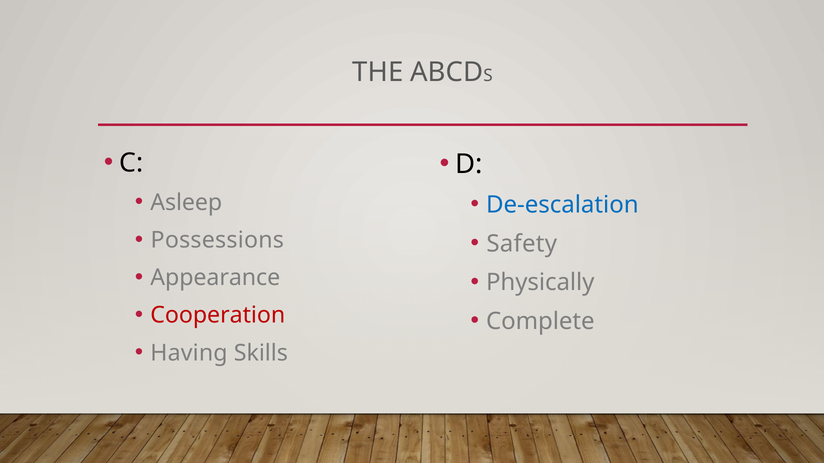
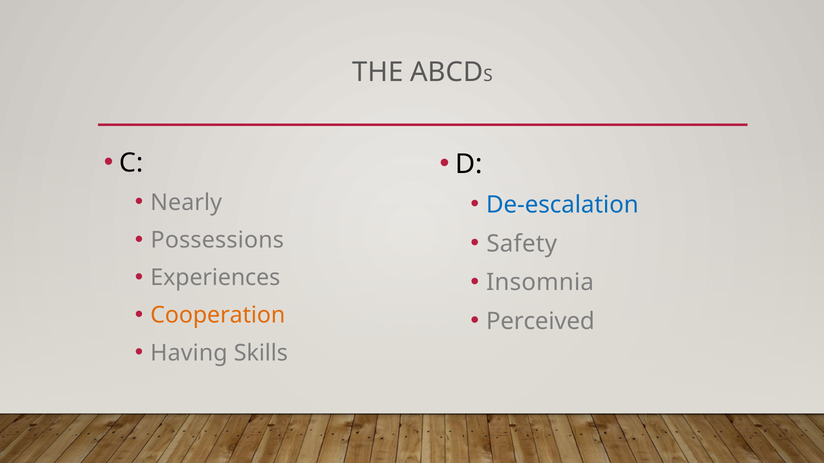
Asleep: Asleep -> Nearly
Appearance: Appearance -> Experiences
Physically: Physically -> Insomnia
Cooperation colour: red -> orange
Complete: Complete -> Perceived
